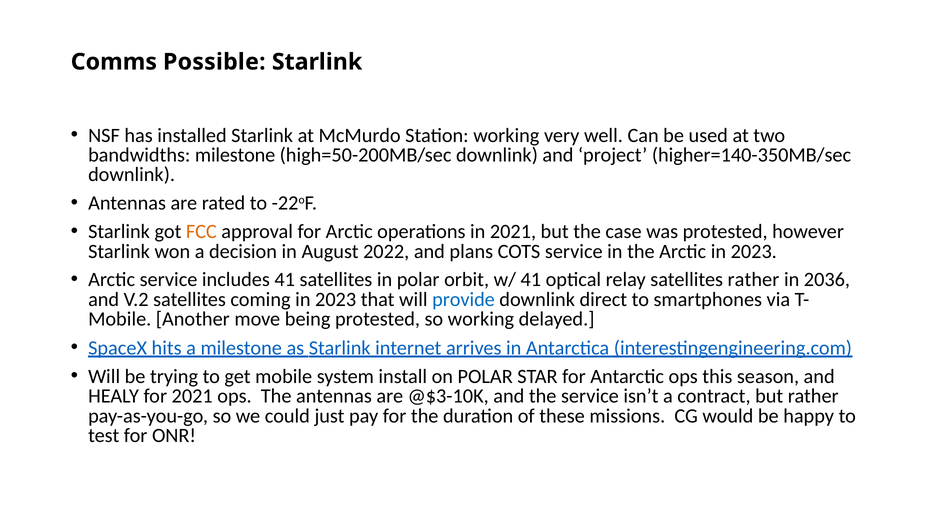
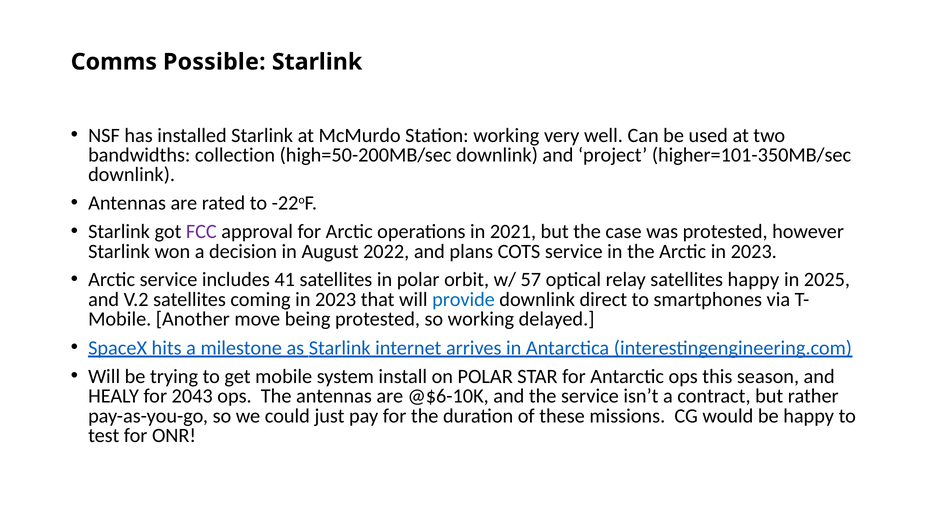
bandwidths milestone: milestone -> collection
higher=140-350MB/sec: higher=140-350MB/sec -> higher=101-350MB/sec
FCC colour: orange -> purple
w/ 41: 41 -> 57
satellites rather: rather -> happy
2036: 2036 -> 2025
for 2021: 2021 -> 2043
@$3-10K: @$3-10K -> @$6-10K
